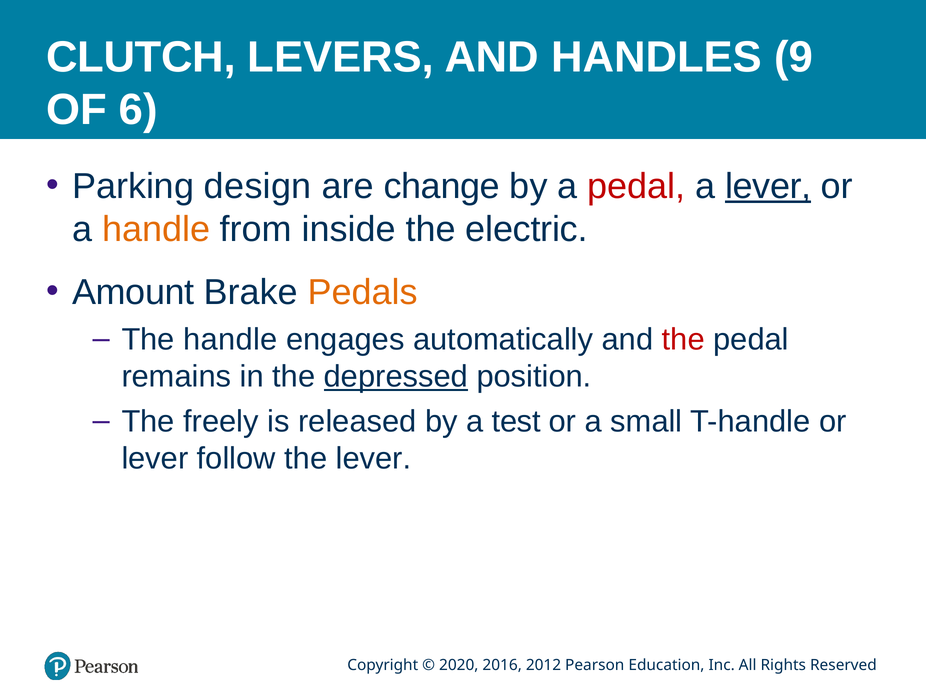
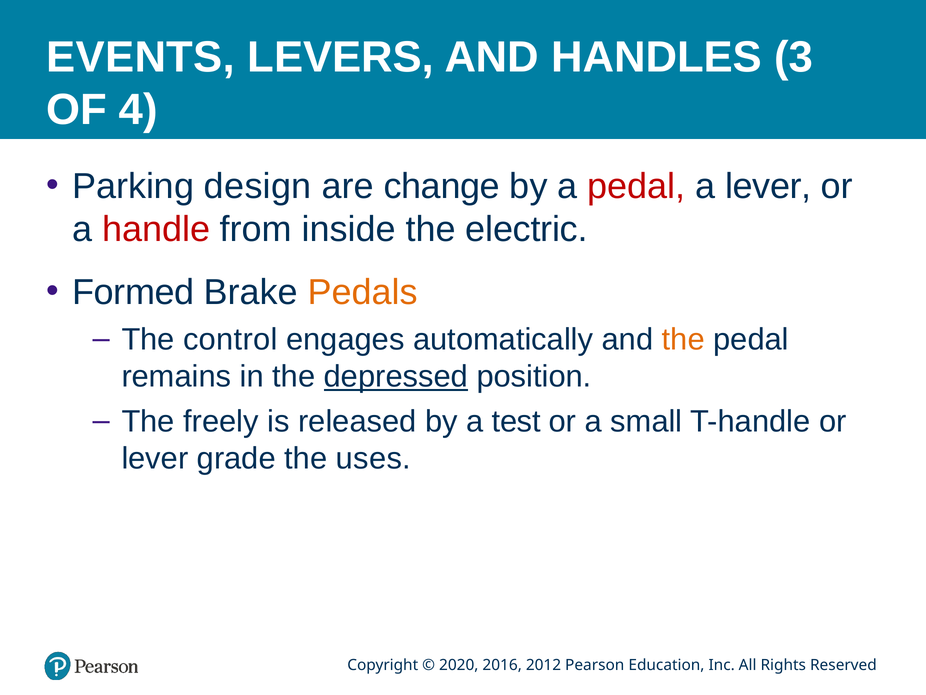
CLUTCH: CLUTCH -> EVENTS
9: 9 -> 3
6: 6 -> 4
lever at (768, 186) underline: present -> none
handle at (156, 229) colour: orange -> red
Amount: Amount -> Formed
The handle: handle -> control
the at (683, 339) colour: red -> orange
follow: follow -> grade
the lever: lever -> uses
